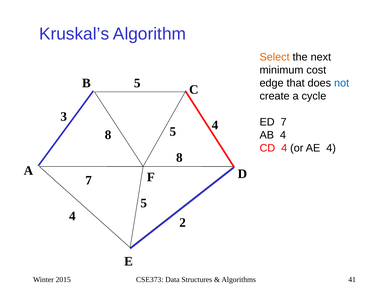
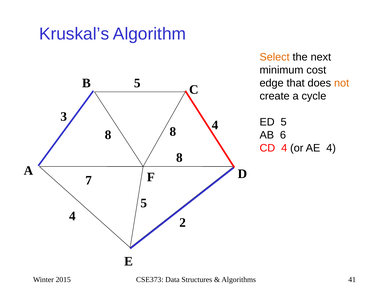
not colour: blue -> orange
ED 7: 7 -> 5
8 5: 5 -> 8
AB 4: 4 -> 6
